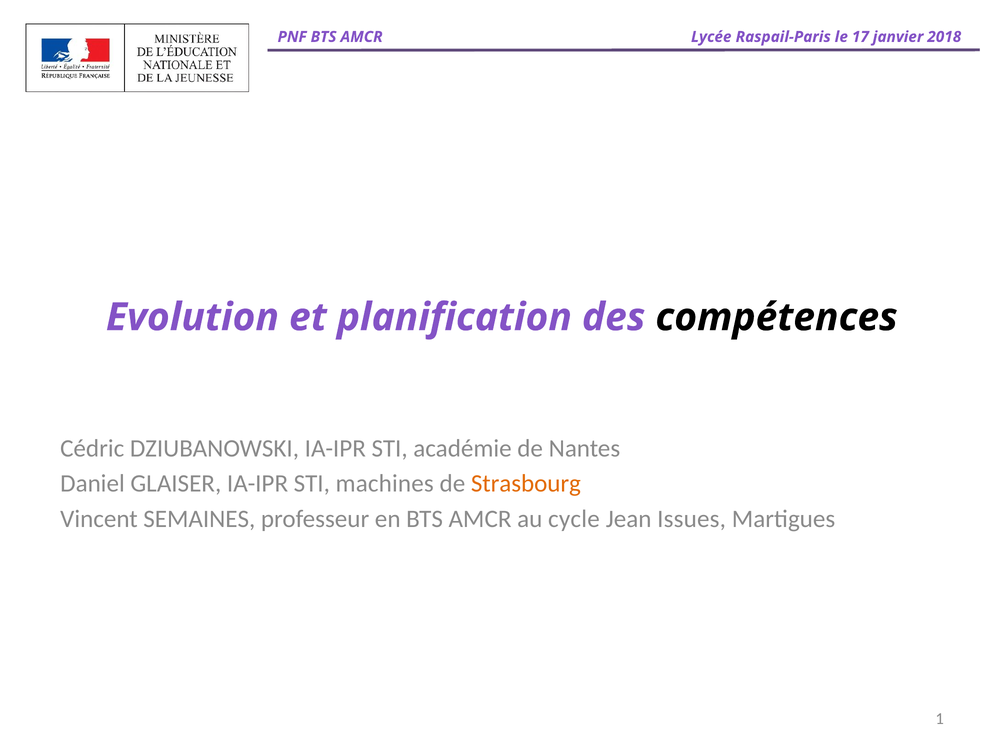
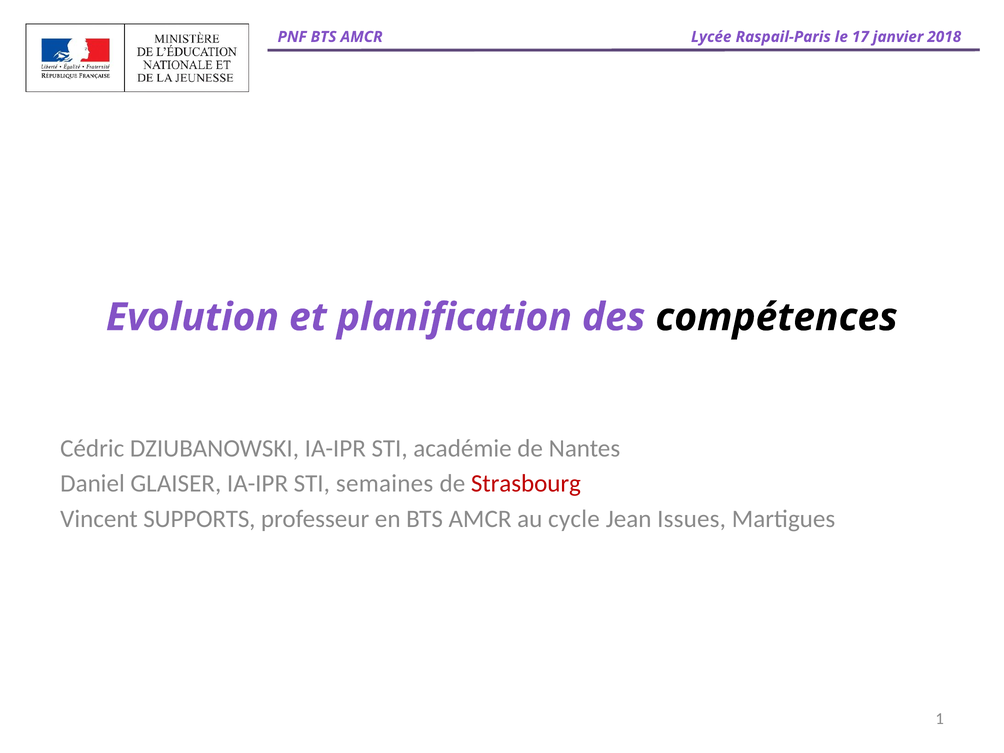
machines: machines -> semaines
Strasbourg colour: orange -> red
SEMAINES: SEMAINES -> SUPPORTS
